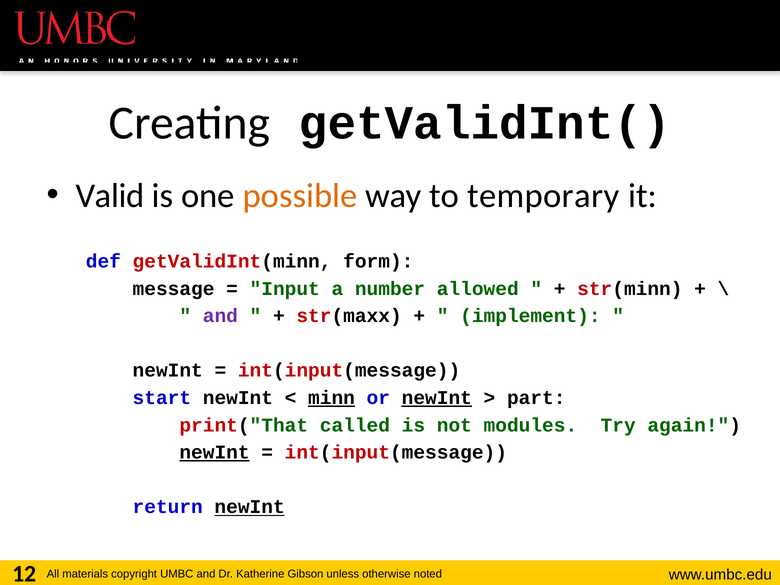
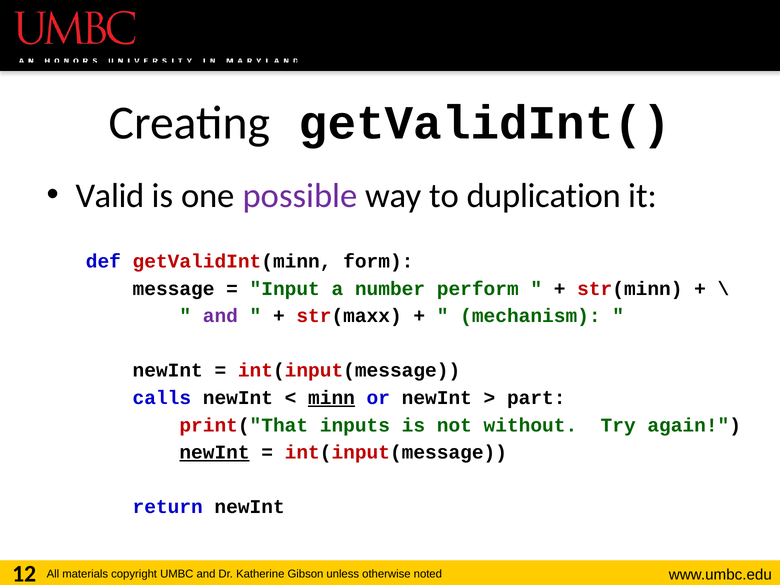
possible colour: orange -> purple
temporary: temporary -> duplication
allowed: allowed -> perform
implement: implement -> mechanism
start: start -> calls
newInt at (437, 398) underline: present -> none
called: called -> inputs
modules: modules -> without
newInt at (250, 507) underline: present -> none
